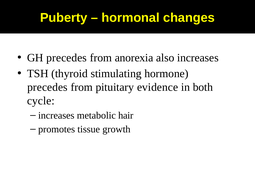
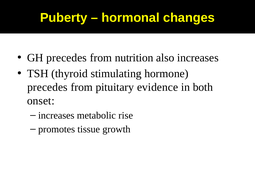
anorexia: anorexia -> nutrition
cycle: cycle -> onset
hair: hair -> rise
